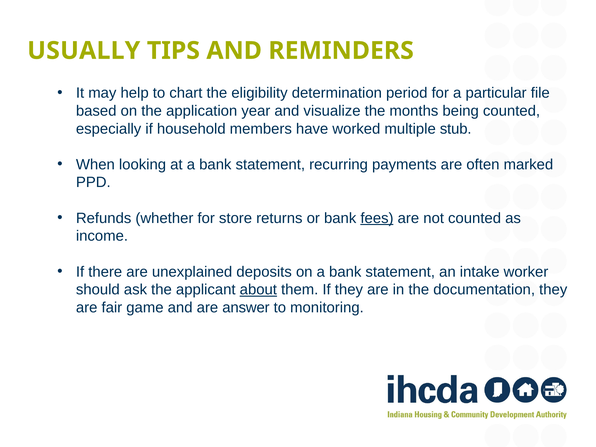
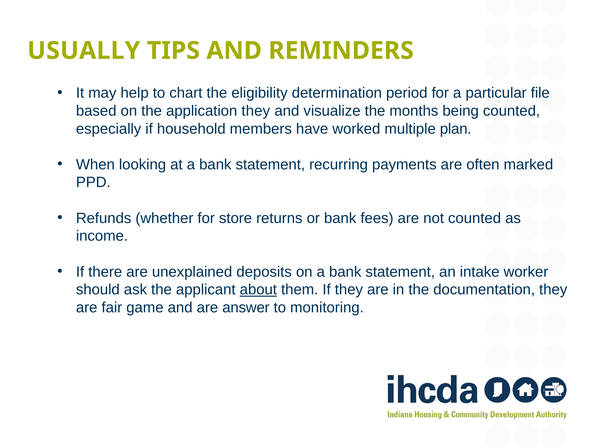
application year: year -> they
stub: stub -> plan
fees underline: present -> none
